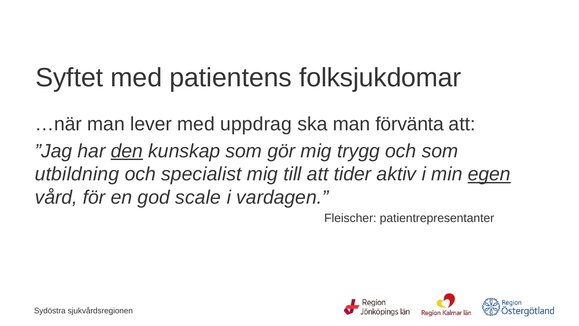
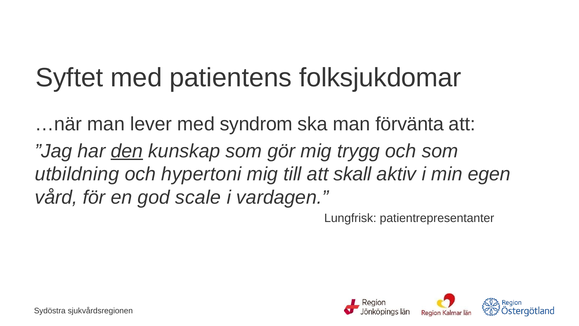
uppdrag: uppdrag -> syndrom
specialist: specialist -> hypertoni
tider: tider -> skall
egen underline: present -> none
Fleischer: Fleischer -> Lungfrisk
